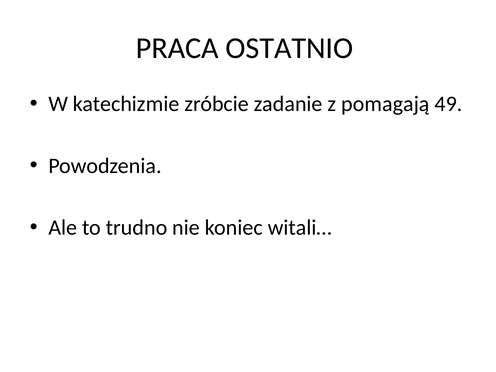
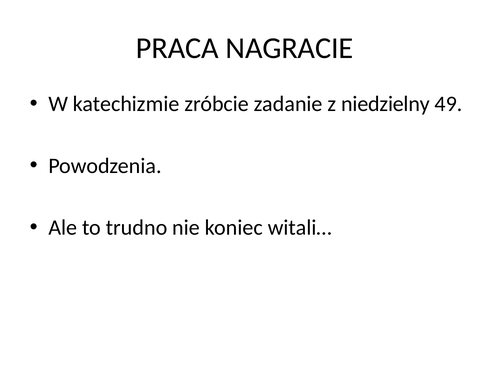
OSTATNIO: OSTATNIO -> NAGRACIE
pomagają: pomagają -> niedzielny
